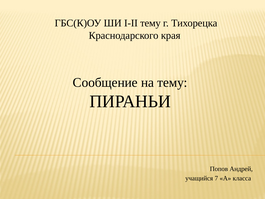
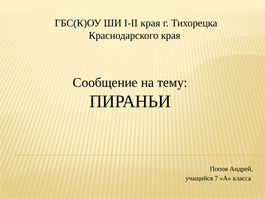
I-II тему: тему -> края
